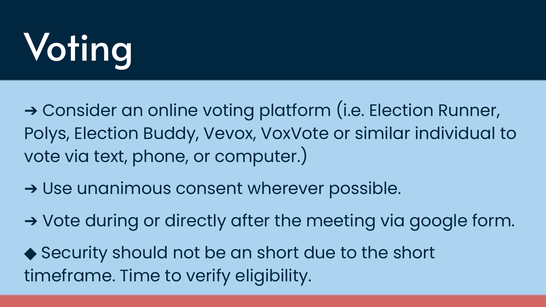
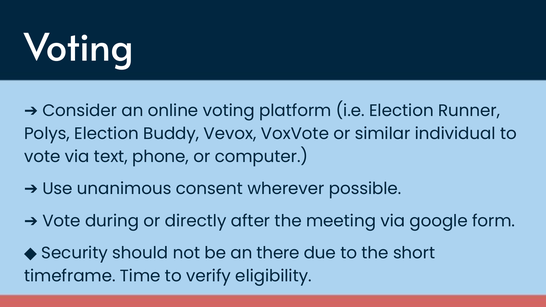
an short: short -> there
